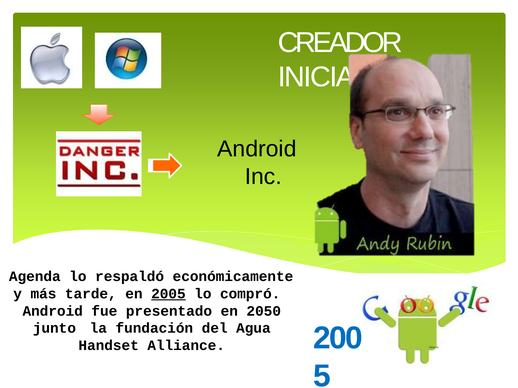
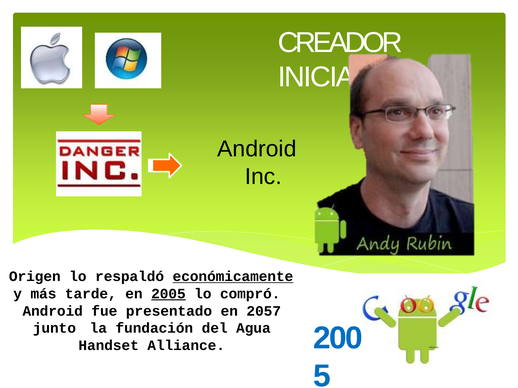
Agenda: Agenda -> Origen
económicamente underline: none -> present
2050: 2050 -> 2057
